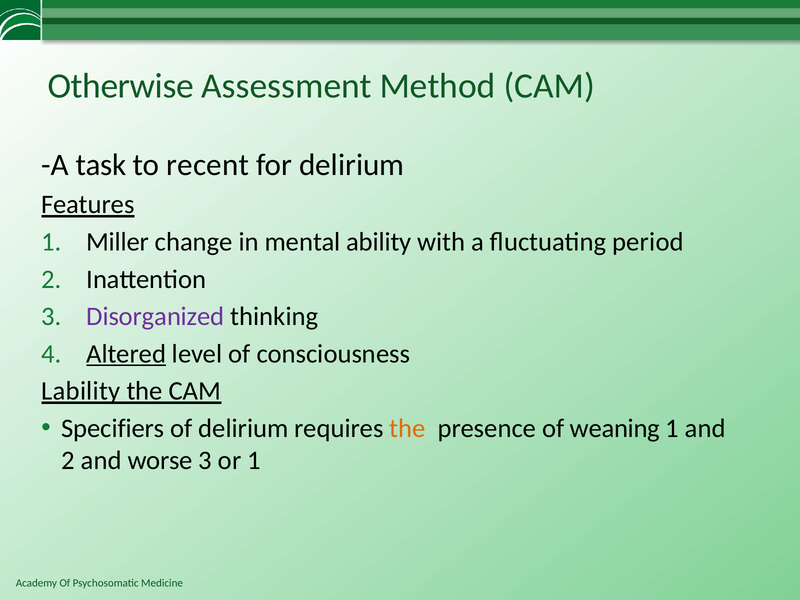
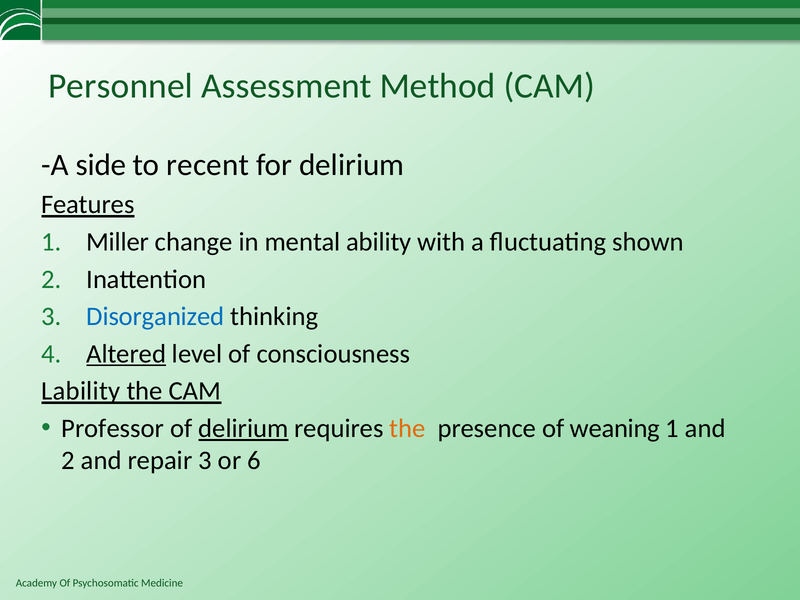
Otherwise: Otherwise -> Personnel
task: task -> side
period: period -> shown
Disorganized colour: purple -> blue
Specifiers: Specifiers -> Professor
delirium at (243, 428) underline: none -> present
worse: worse -> repair
or 1: 1 -> 6
